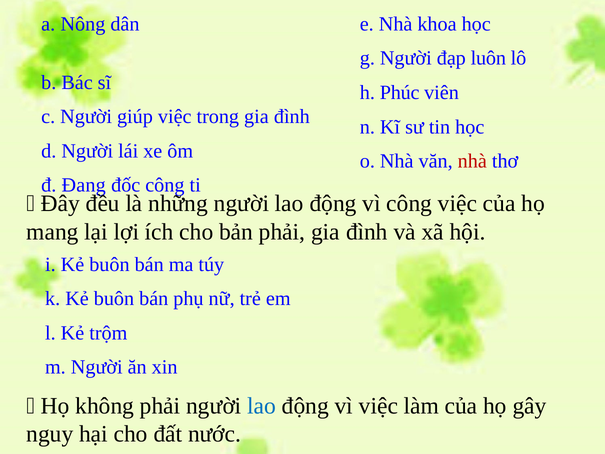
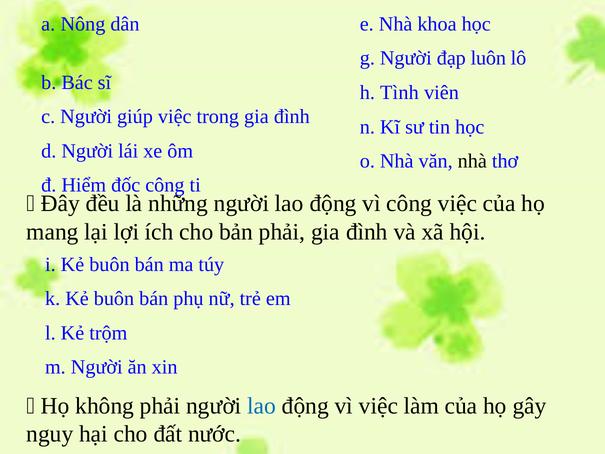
Phúc: Phúc -> Tình
nhà at (472, 161) colour: red -> black
Đang: Đang -> Hiểm
